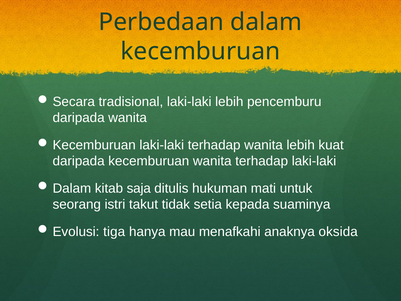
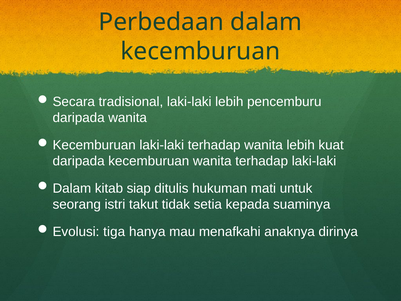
saja: saja -> siap
oksida: oksida -> dirinya
